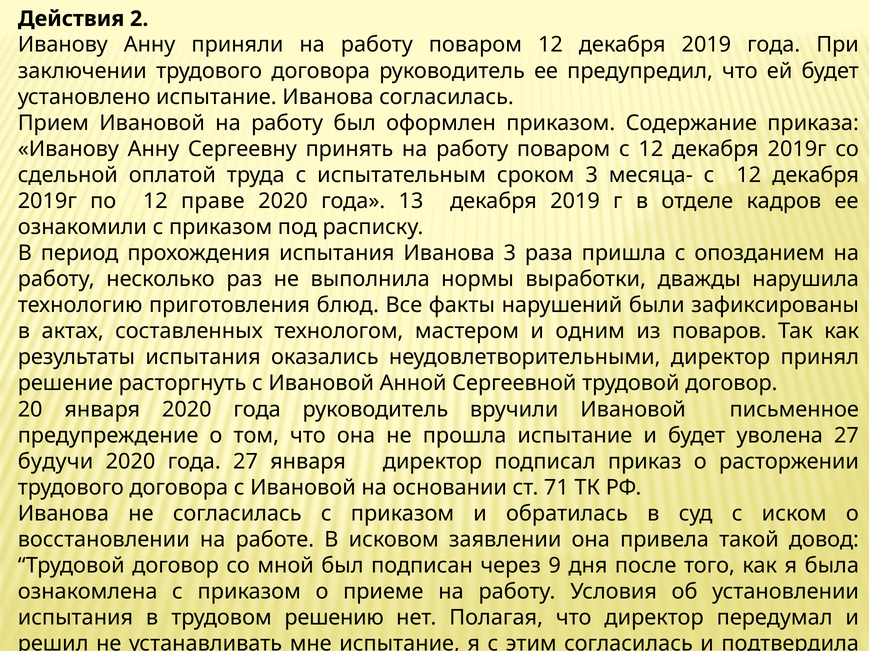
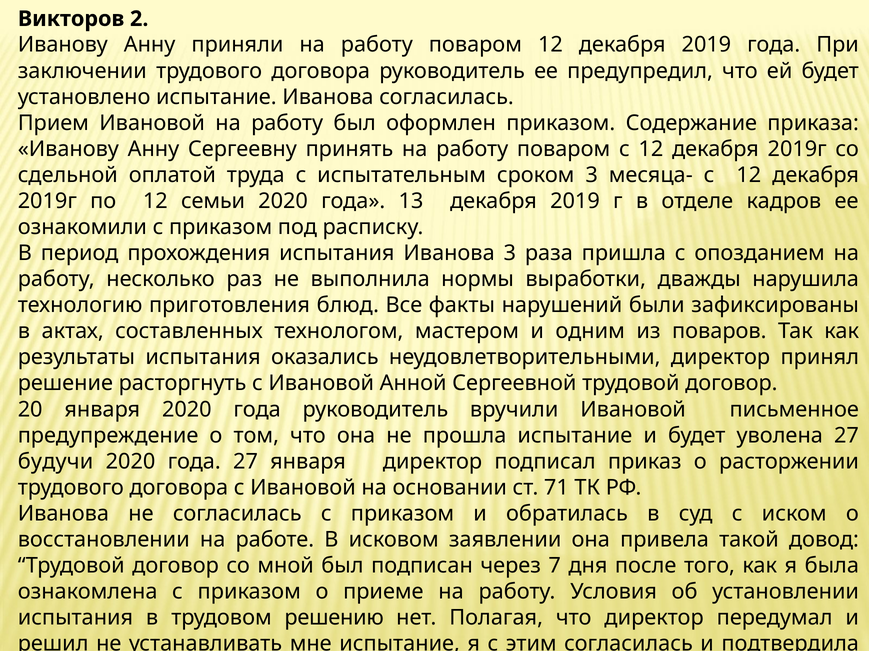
Действия: Действия -> Викторов
праве: праве -> семьи
9: 9 -> 7
